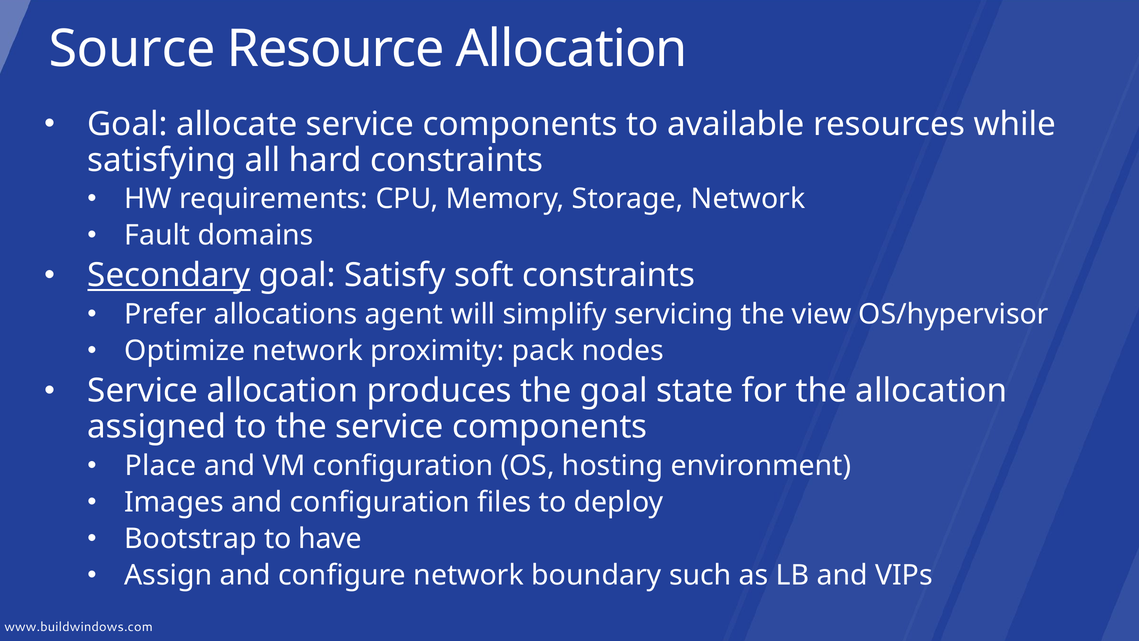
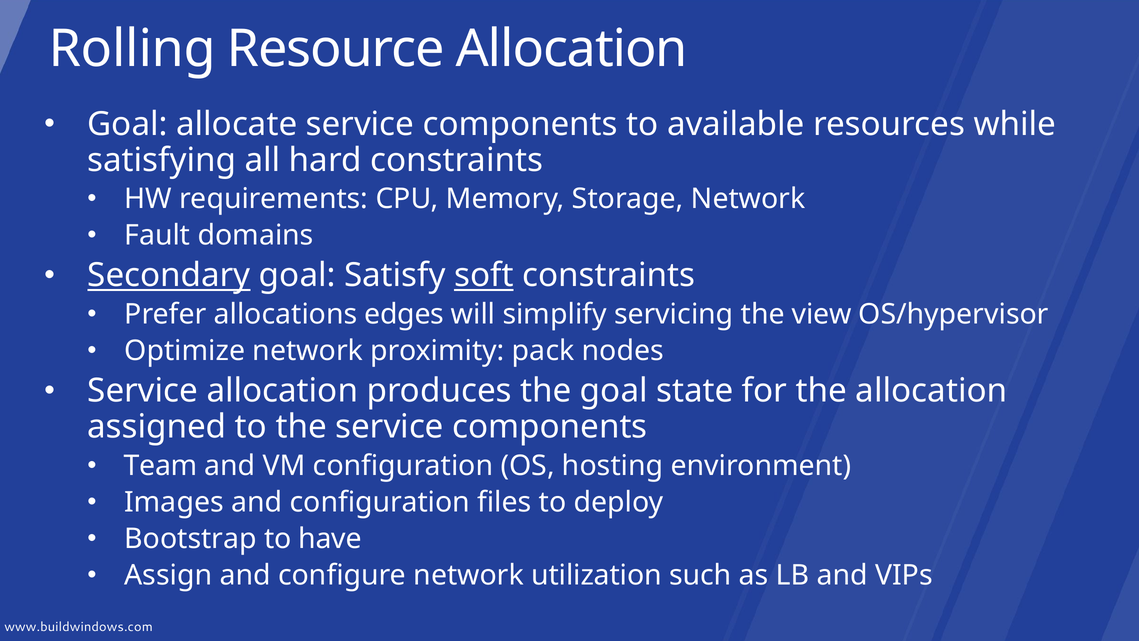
Source: Source -> Rolling
soft underline: none -> present
agent: agent -> edges
Place: Place -> Team
boundary: boundary -> utilization
